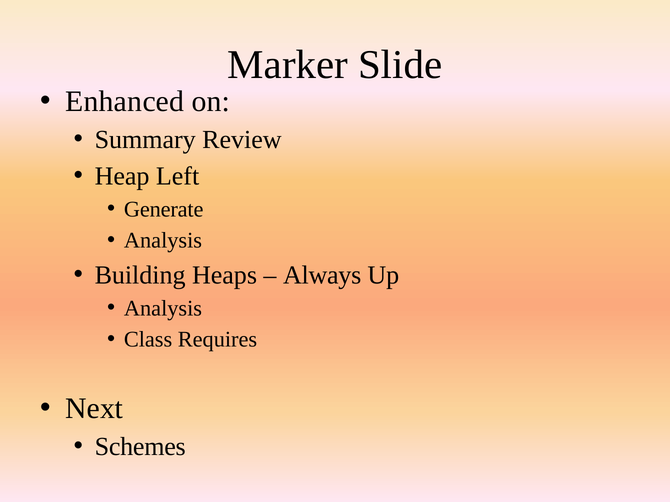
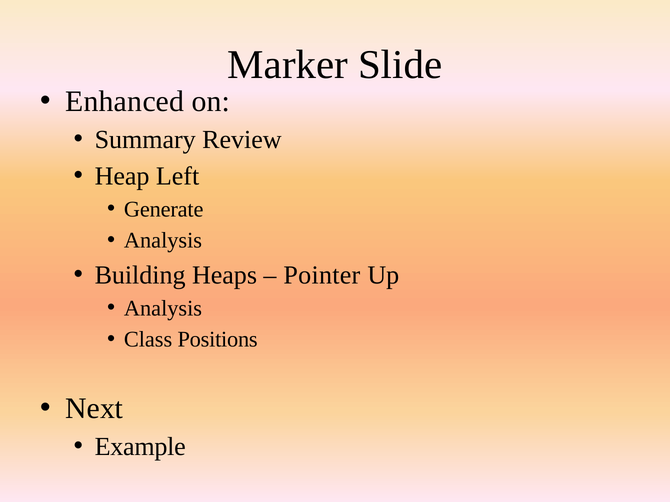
Always: Always -> Pointer
Requires: Requires -> Positions
Schemes: Schemes -> Example
